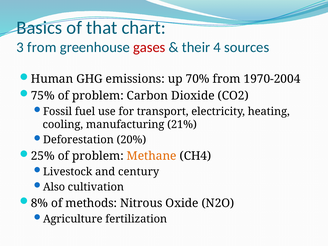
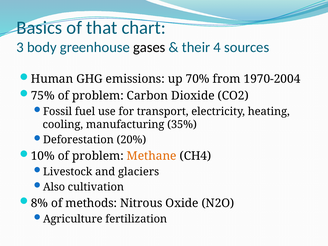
3 from: from -> body
gases colour: red -> black
21%: 21% -> 35%
25%: 25% -> 10%
century: century -> glaciers
